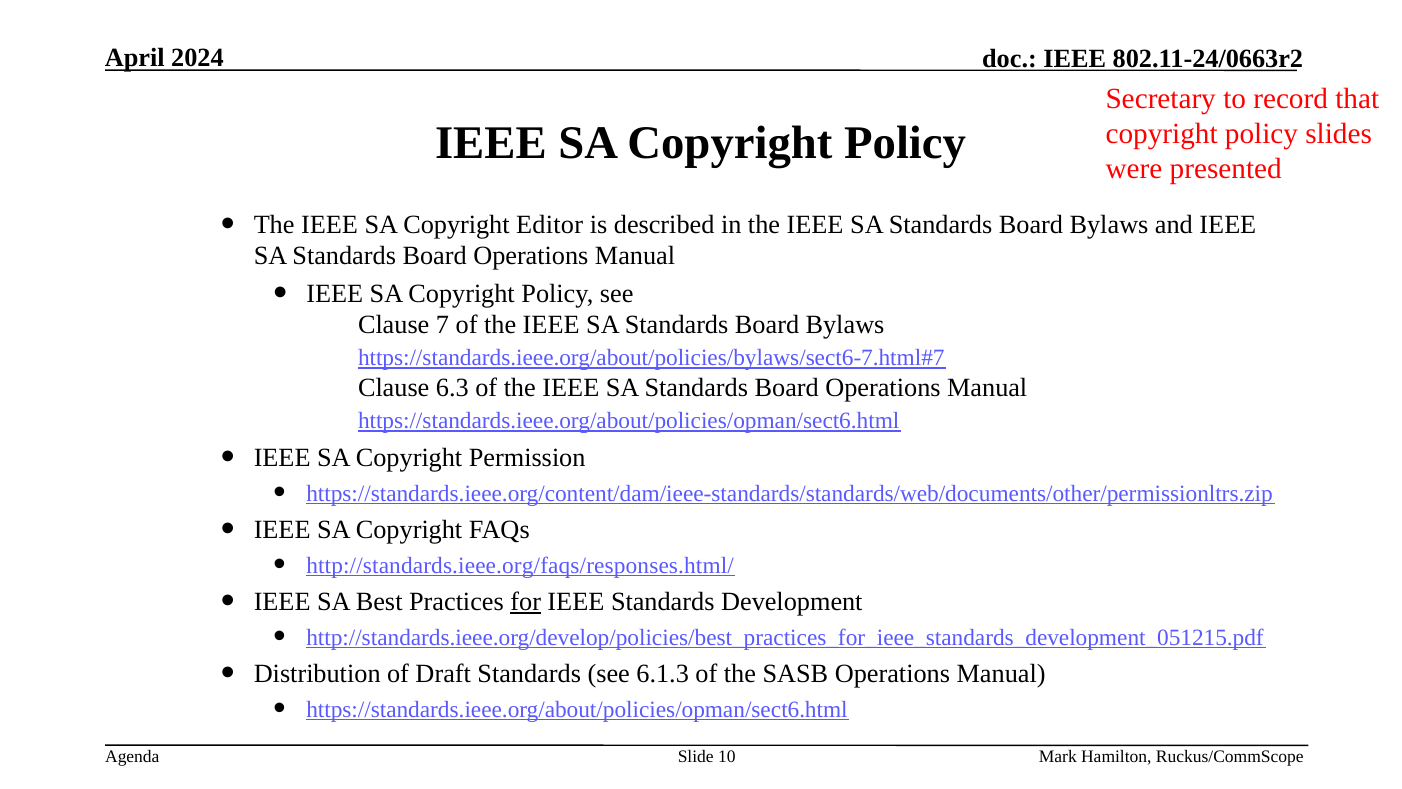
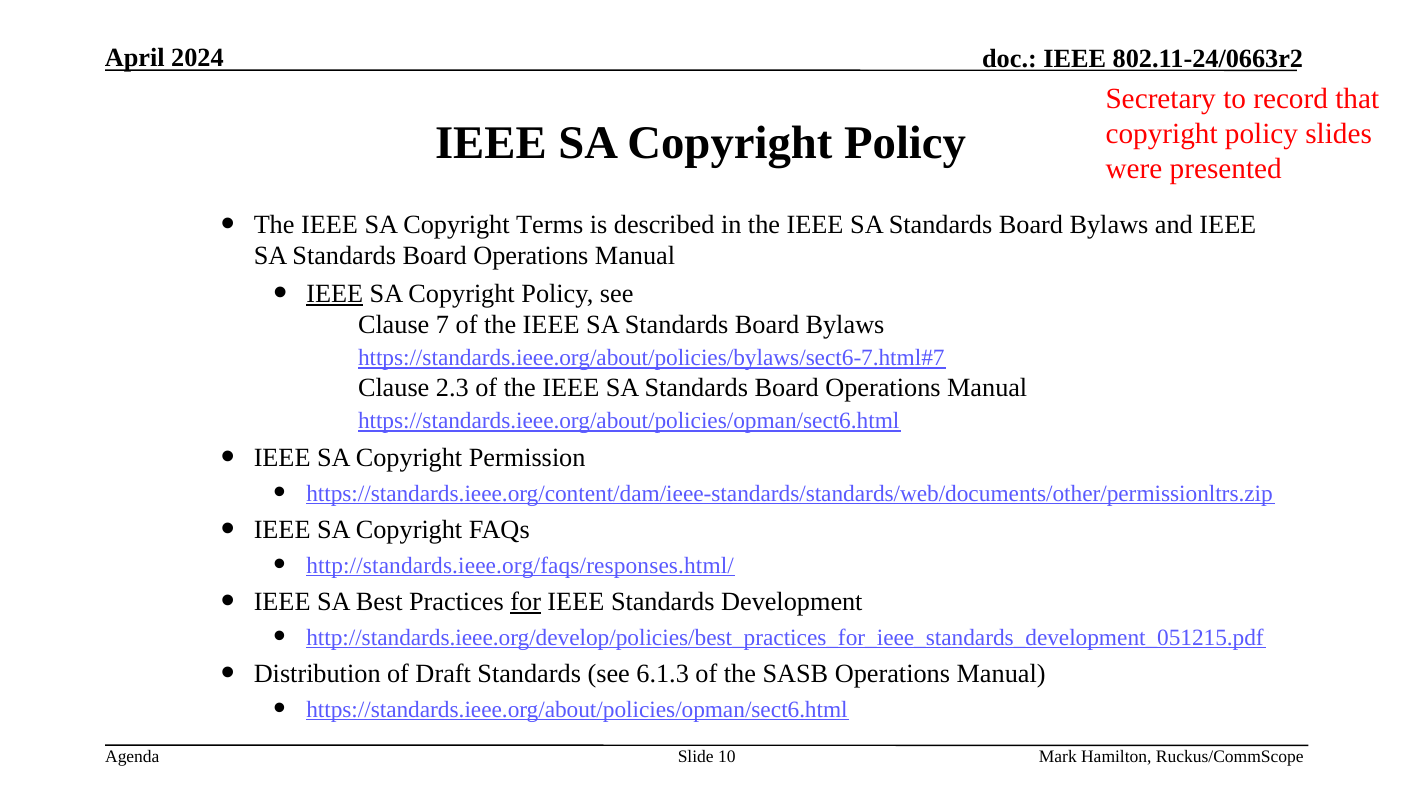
Editor: Editor -> Terms
IEEE at (335, 293) underline: none -> present
6.3: 6.3 -> 2.3
